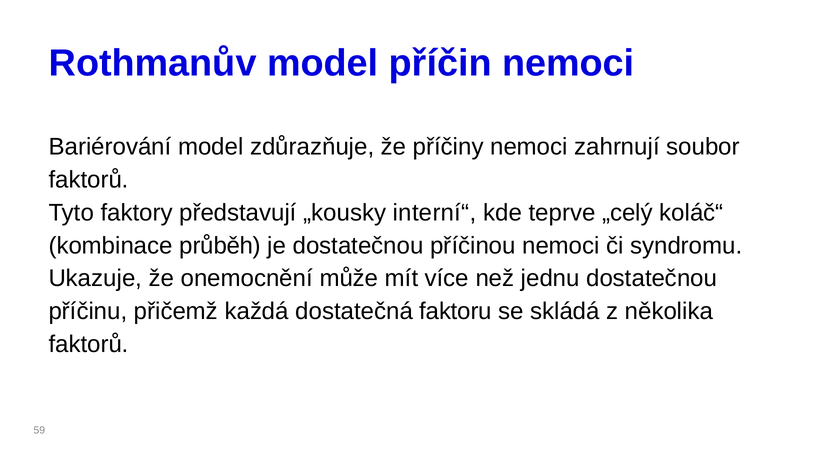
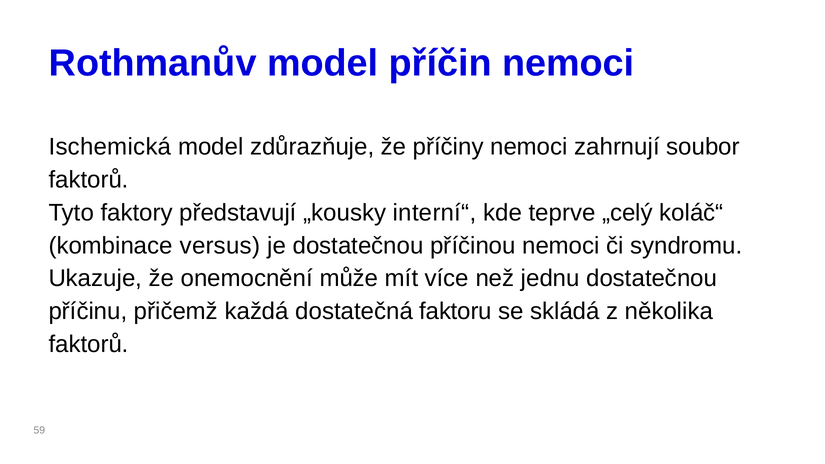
Bariérování: Bariérování -> Ischemická
průběh: průběh -> versus
